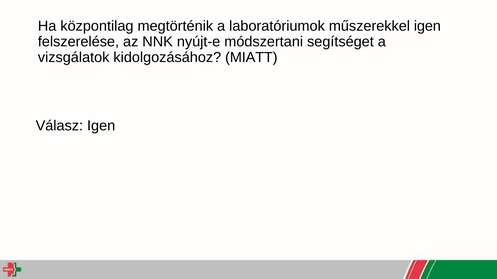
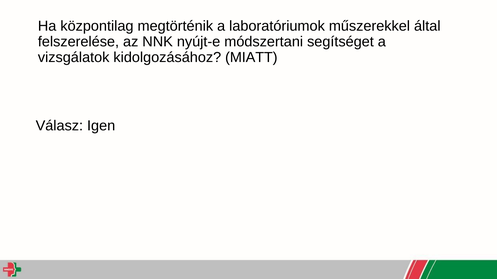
műszerekkel igen: igen -> által
